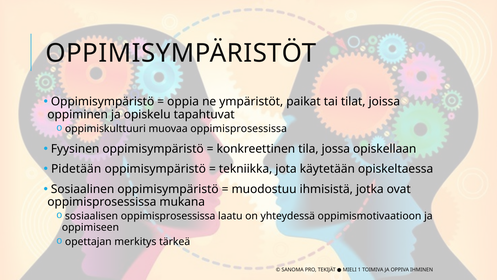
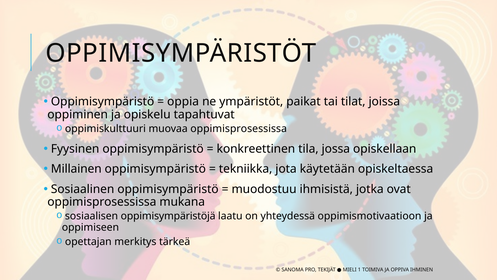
Pidetään: Pidetään -> Millainen
sosiaalisen oppimisprosessissa: oppimisprosessissa -> oppimisympäristöjä
